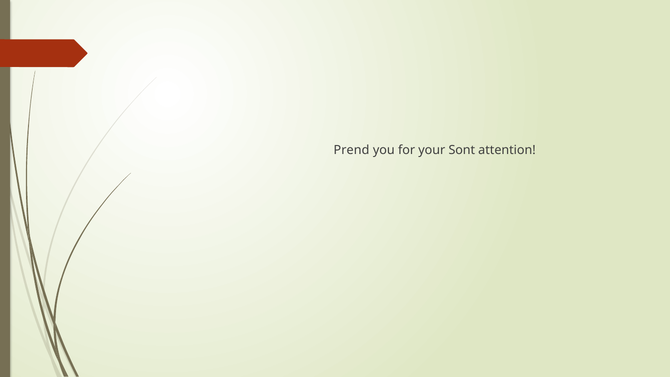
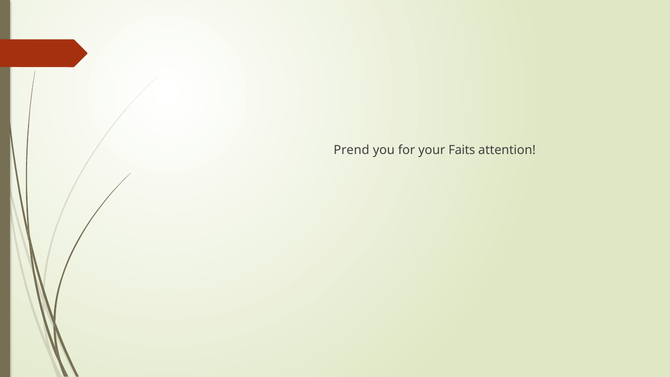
Sont: Sont -> Faits
